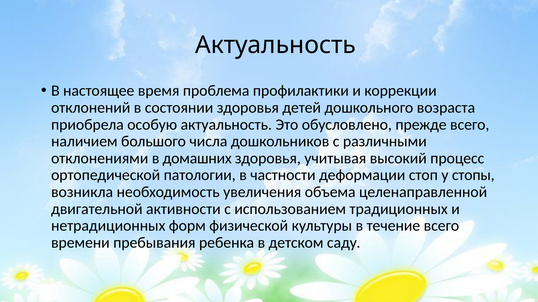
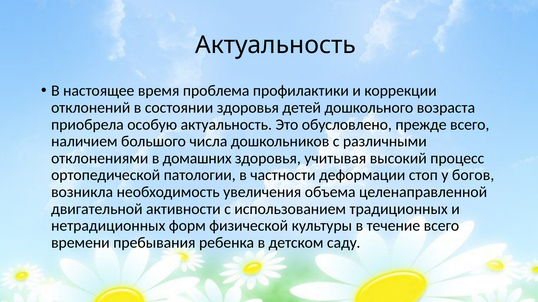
стопы: стопы -> богов
